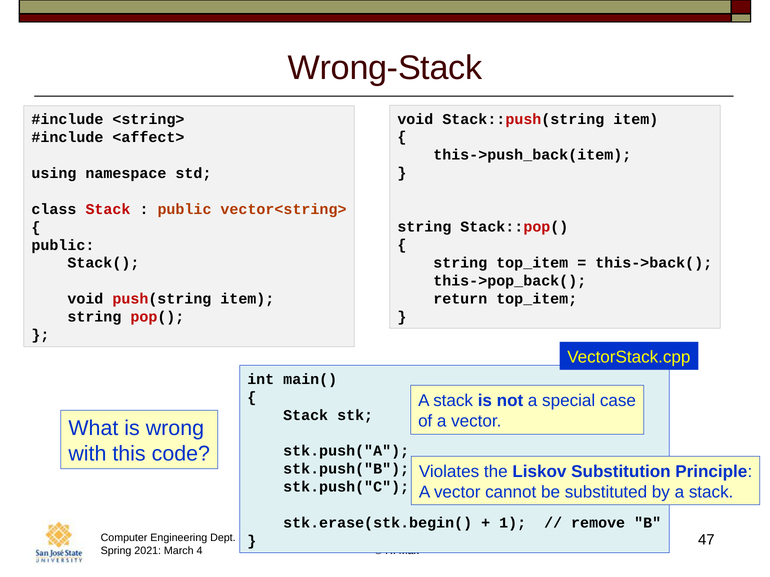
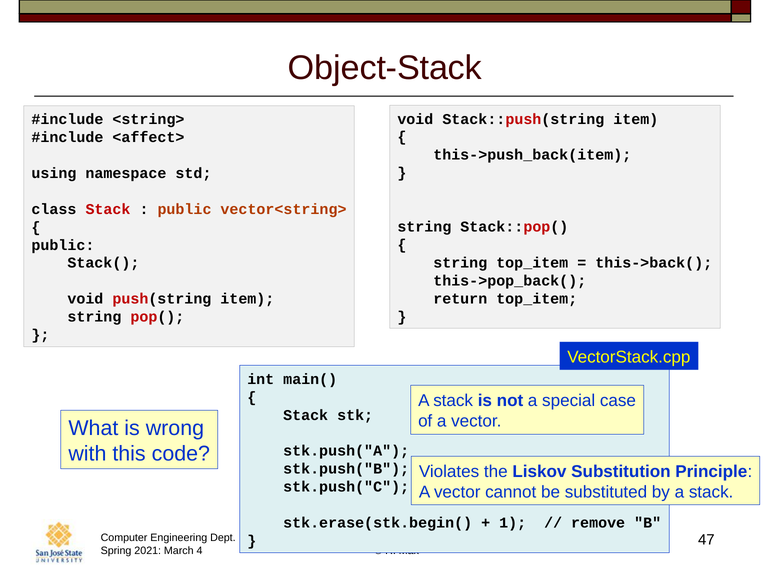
Wrong-Stack: Wrong-Stack -> Object-Stack
